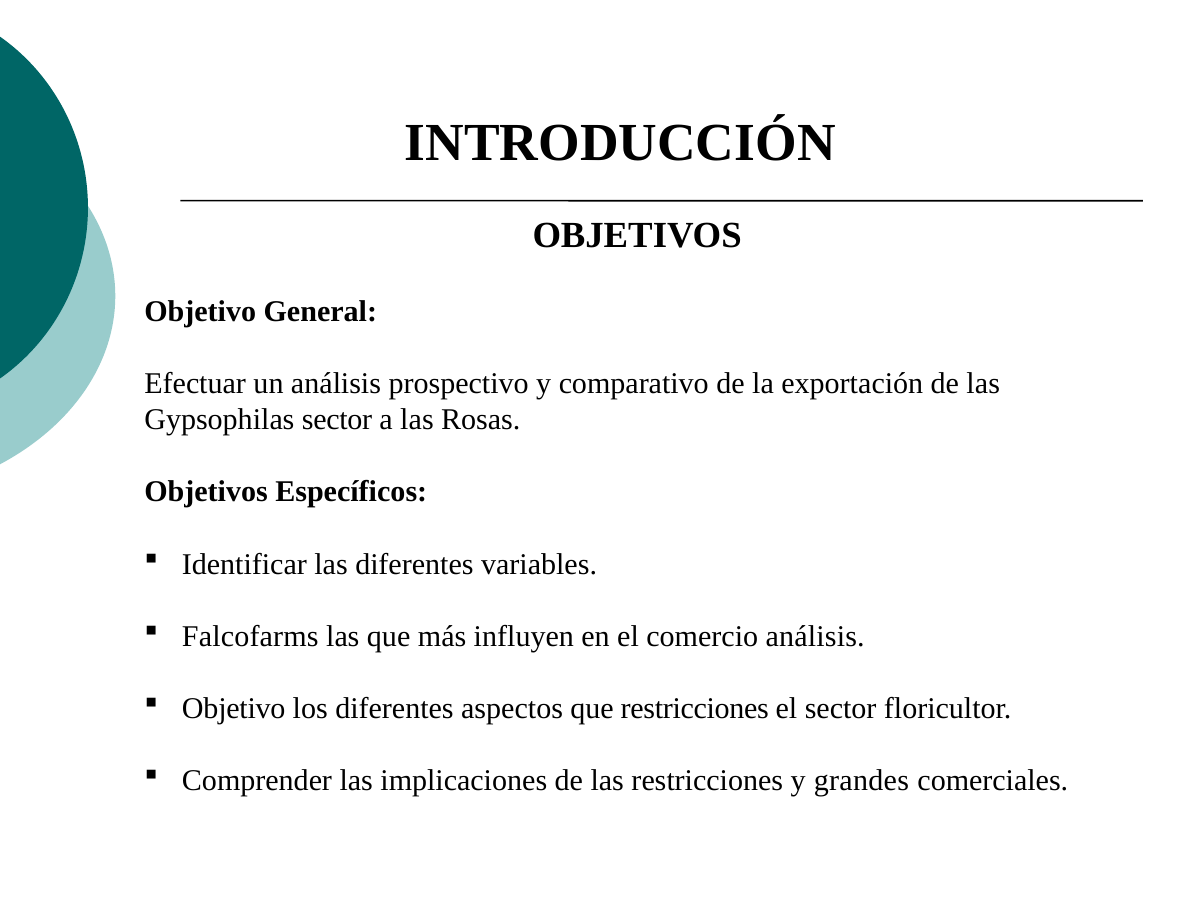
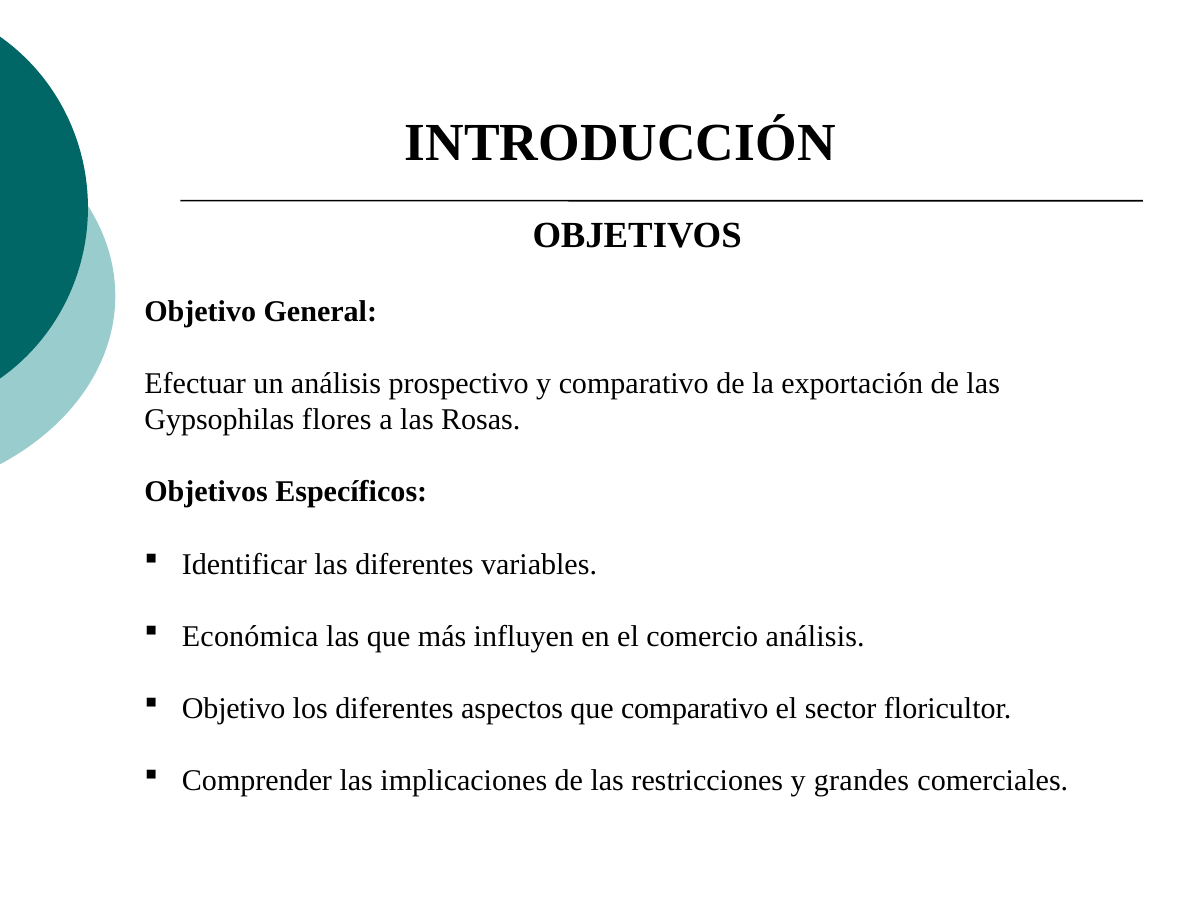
Gypsophilas sector: sector -> flores
Falcofarms: Falcofarms -> Económica
que restricciones: restricciones -> comparativo
